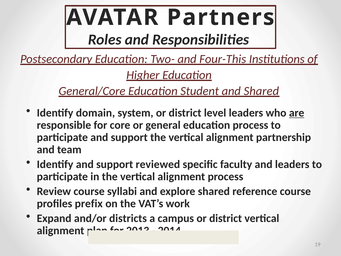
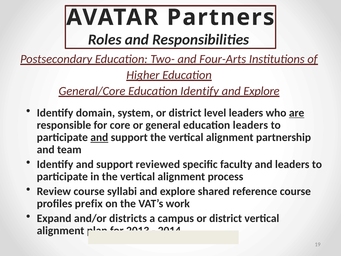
Four-This: Four-This -> Four-Arts
Education Student: Student -> Identify
Shared at (261, 91): Shared -> Explore
education process: process -> leaders
and at (99, 137) underline: none -> present
